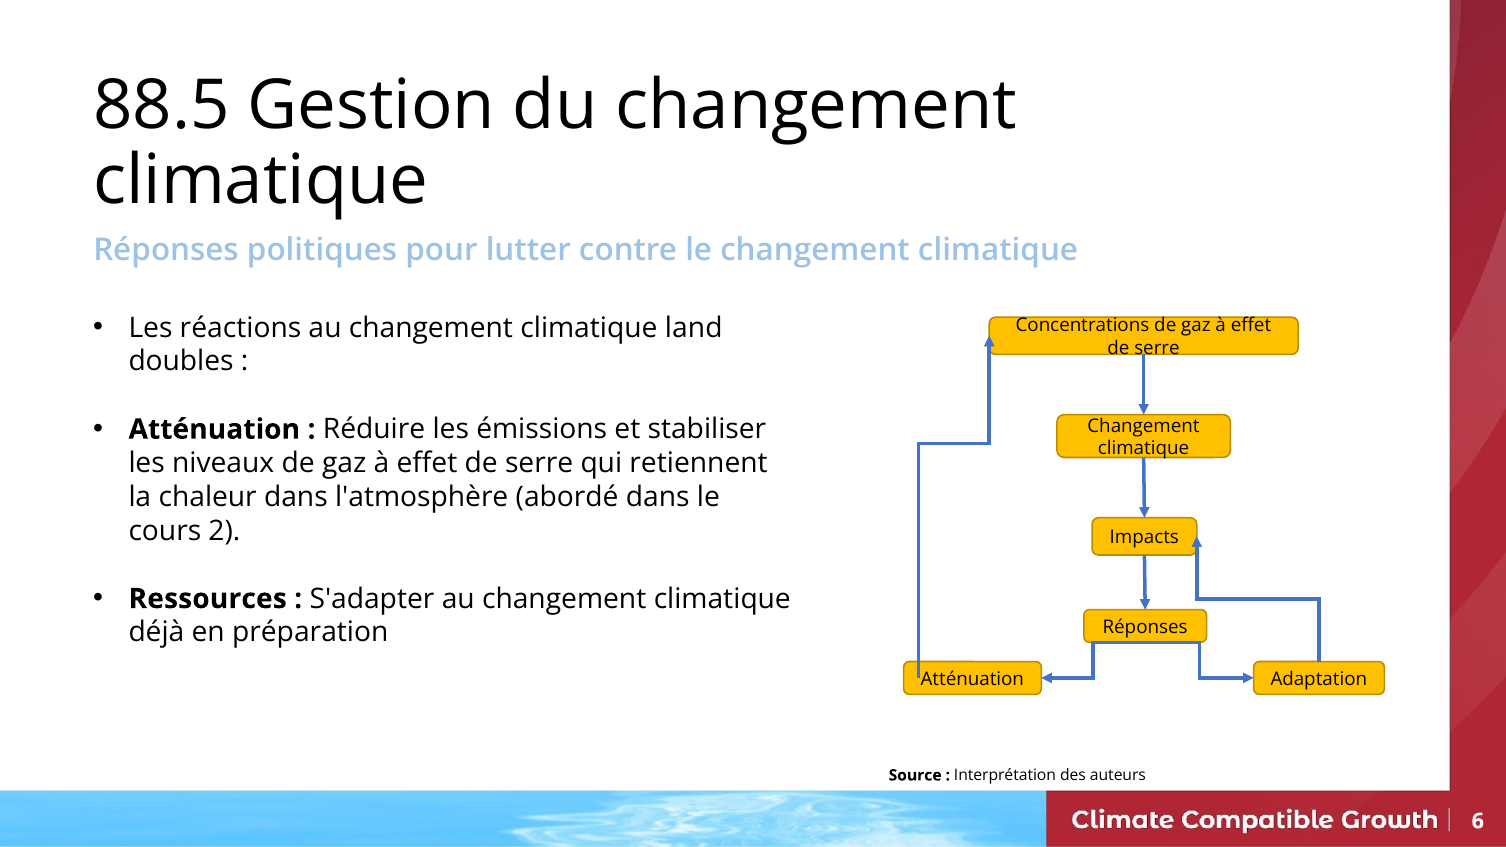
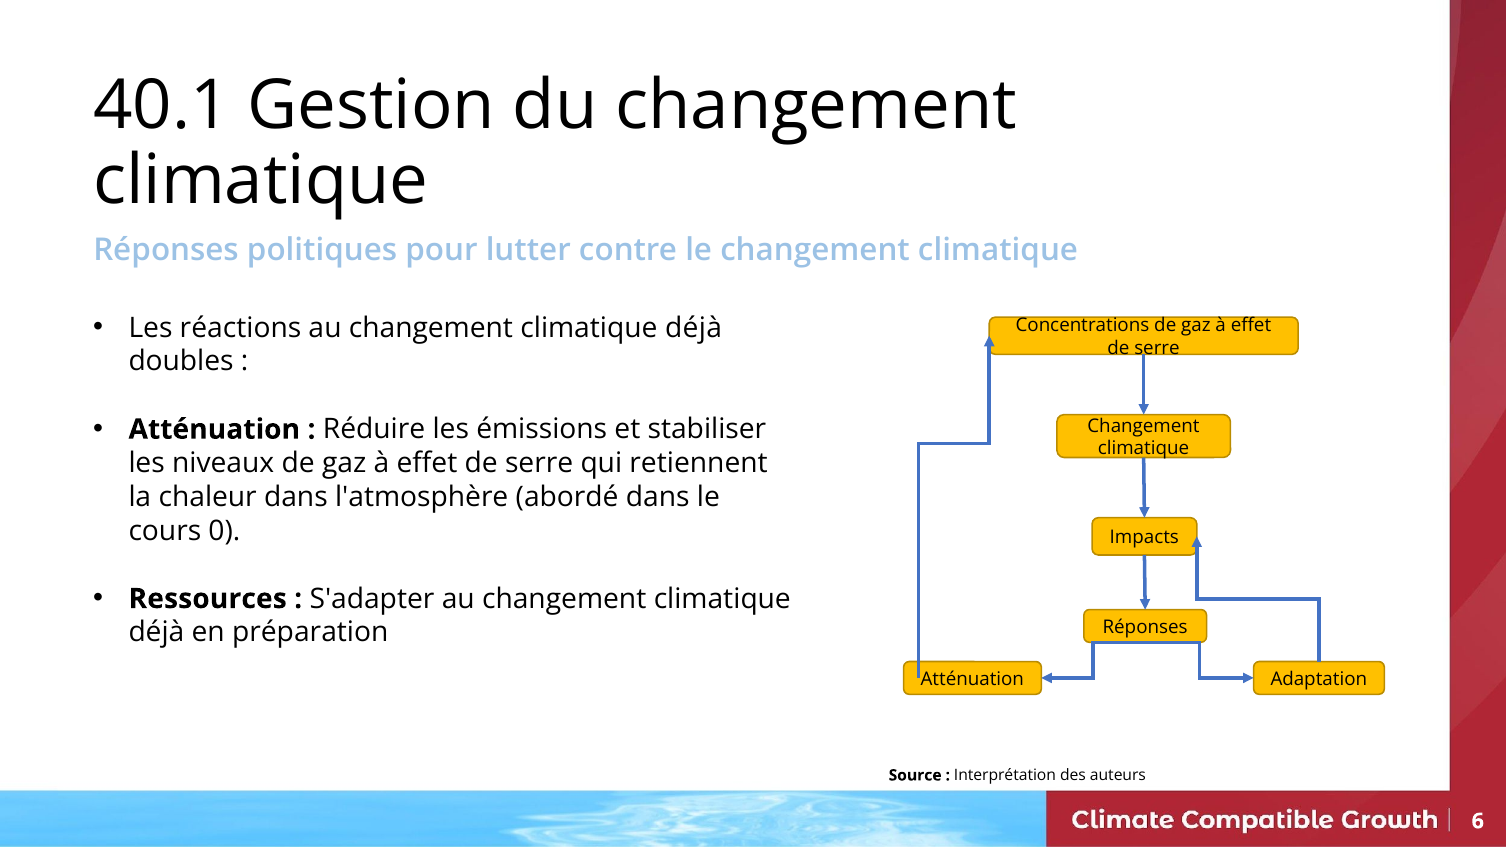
88.5: 88.5 -> 40.1
land at (694, 328): land -> déjà
2: 2 -> 0
